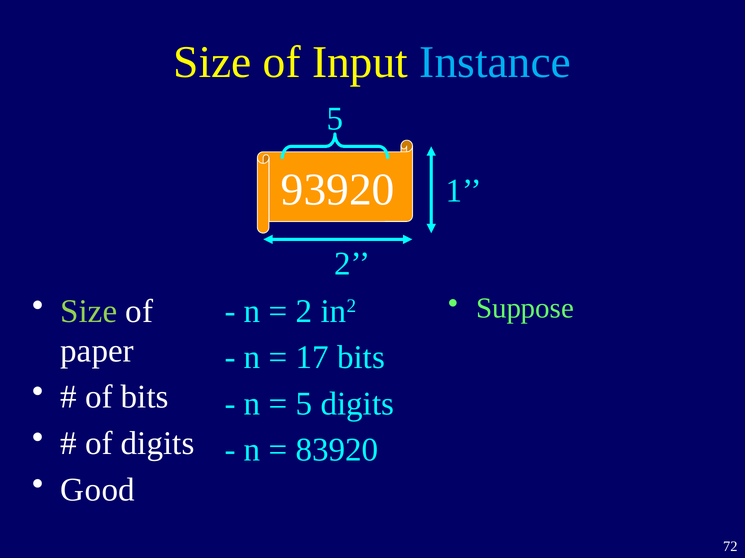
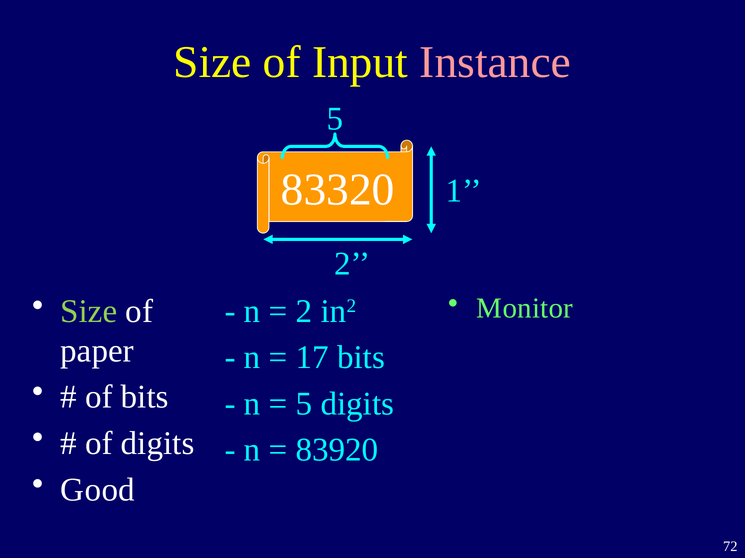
Instance colour: light blue -> pink
93920: 93920 -> 83320
Suppose: Suppose -> Monitor
